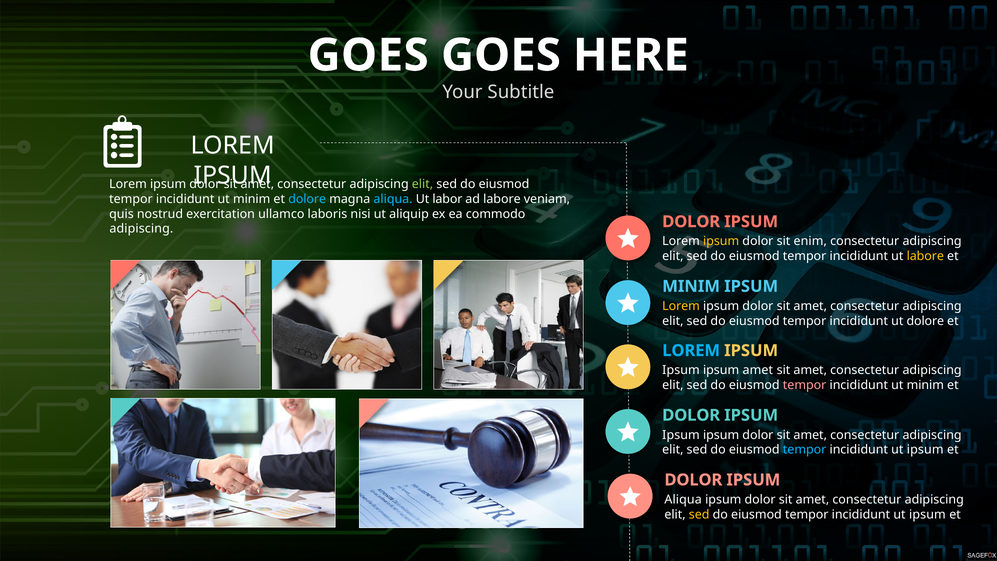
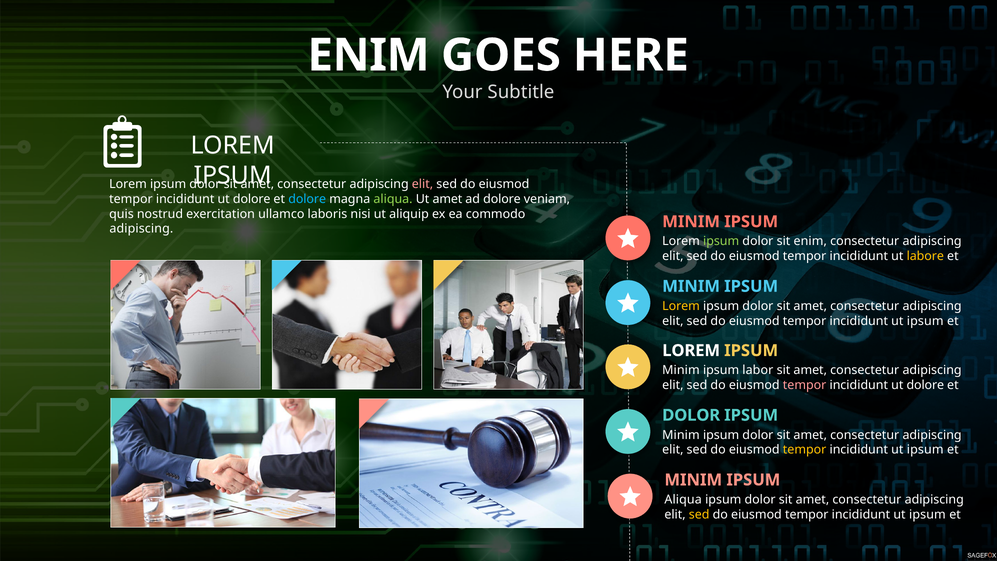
GOES at (368, 55): GOES -> ENIM
elit at (423, 184) colour: light green -> pink
minim at (252, 199): minim -> dolore
aliqua at (393, 199) colour: light blue -> light green
Ut labor: labor -> amet
ad labore: labore -> dolore
DOLOR at (691, 222): DOLOR -> MINIM
ipsum at (721, 241) colour: yellow -> light green
dolore at (925, 321): dolore -> ipsum
LOREM at (691, 350) colour: light blue -> white
Ipsum at (681, 370): Ipsum -> Minim
ipsum amet: amet -> labor
minim at (925, 385): minim -> dolore
Ipsum at (681, 435): Ipsum -> Minim
tempor at (805, 450) colour: light blue -> yellow
DOLOR at (693, 480): DOLOR -> MINIM
